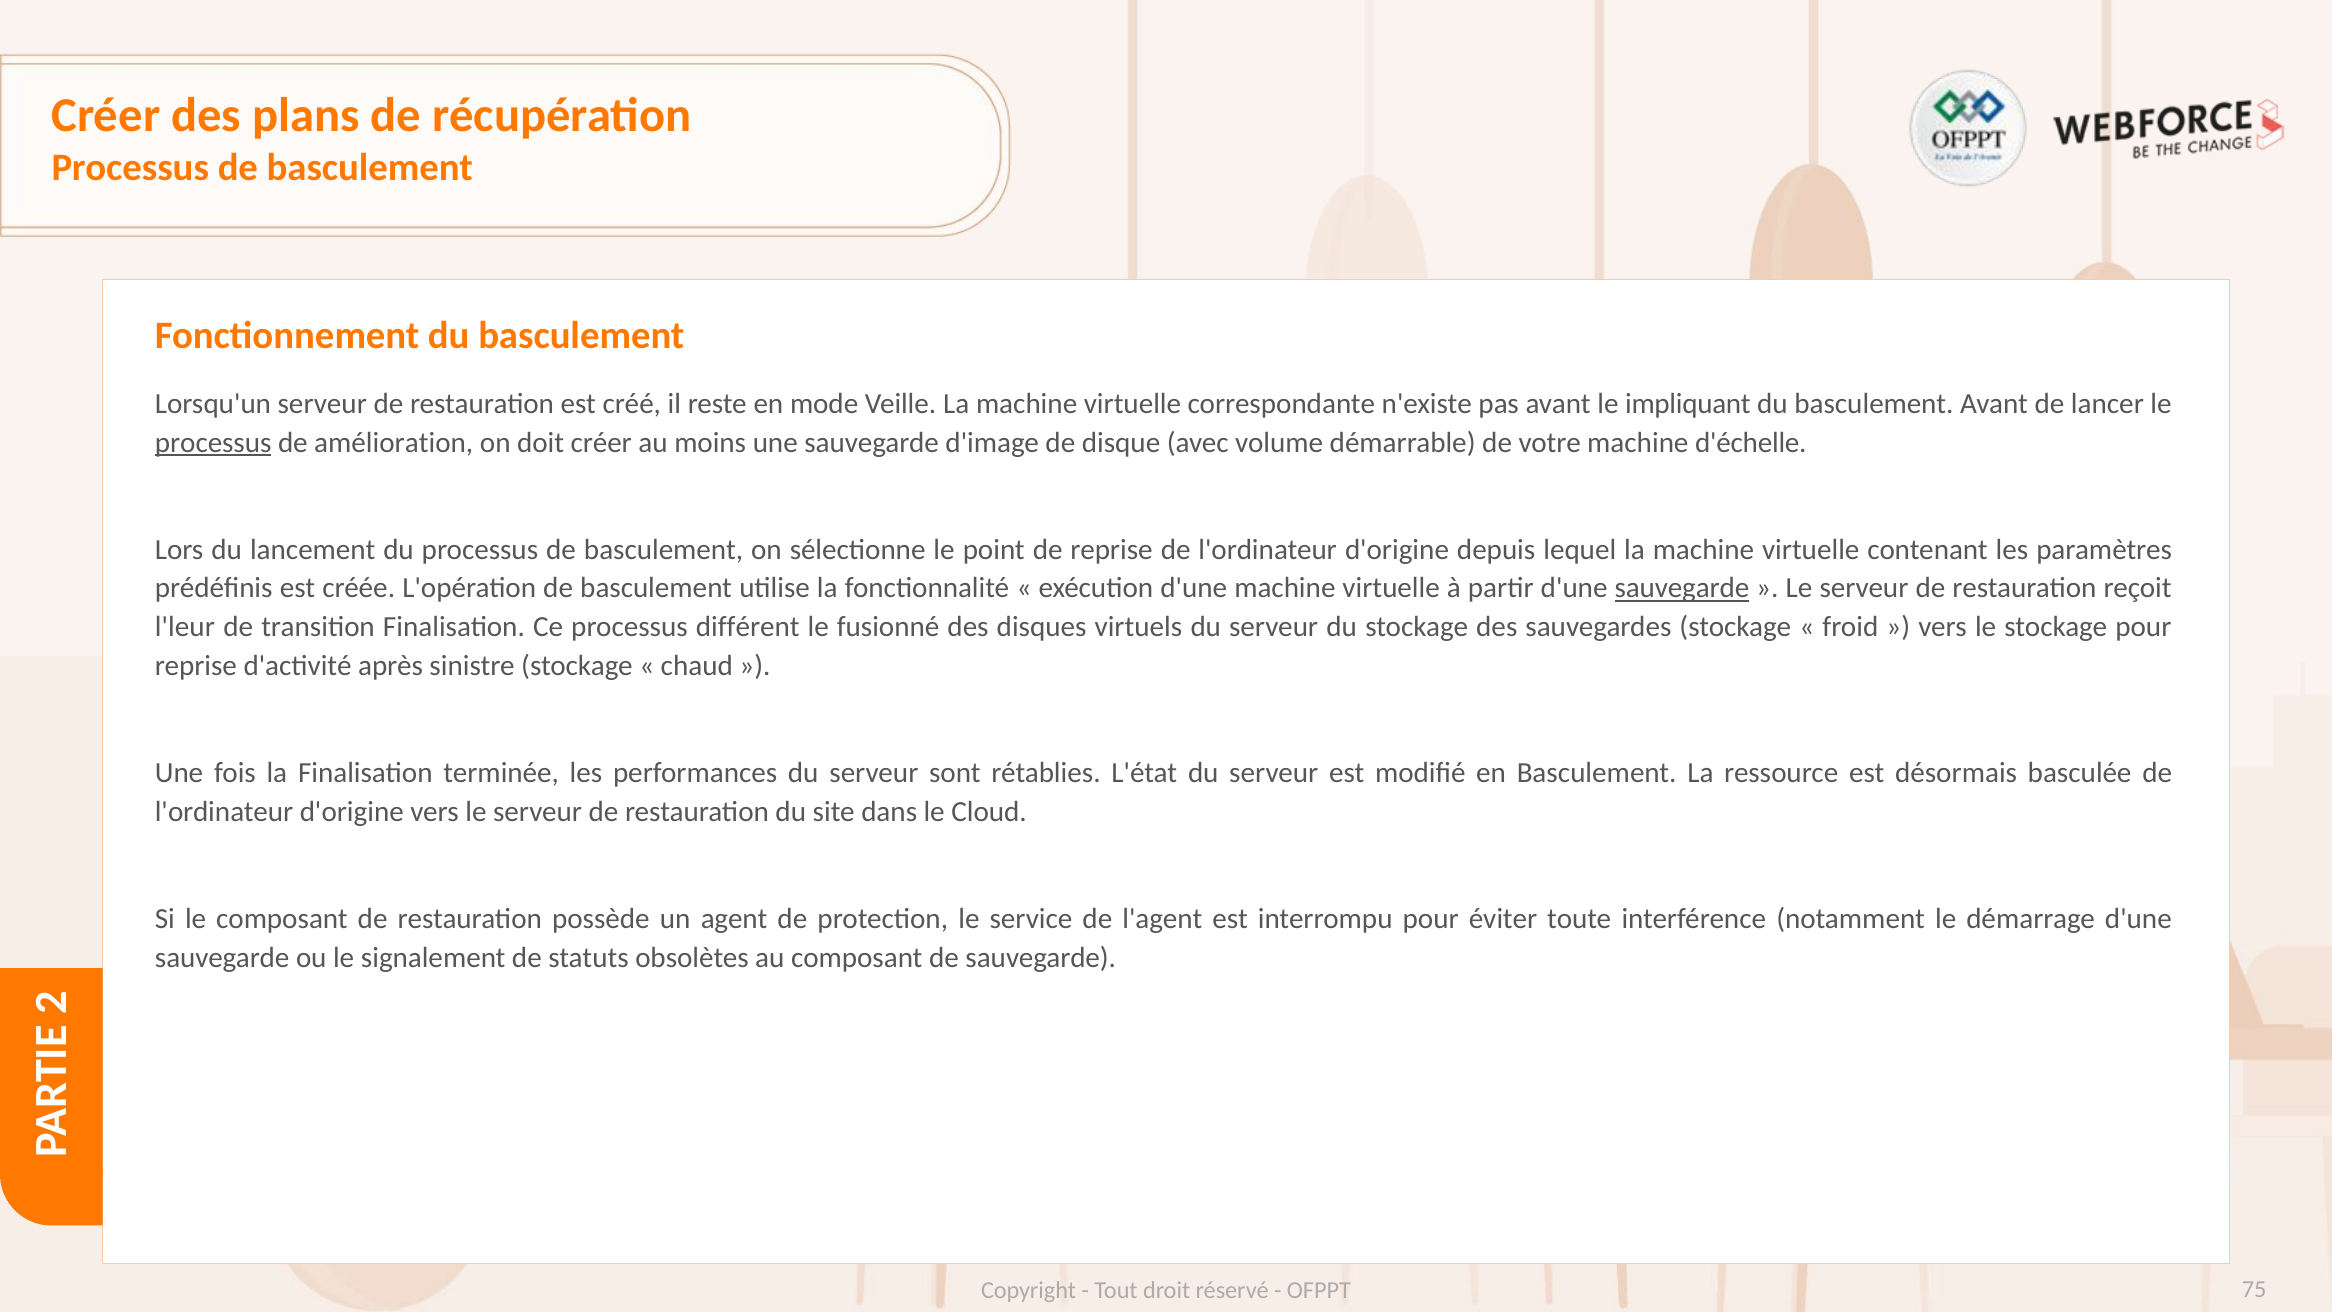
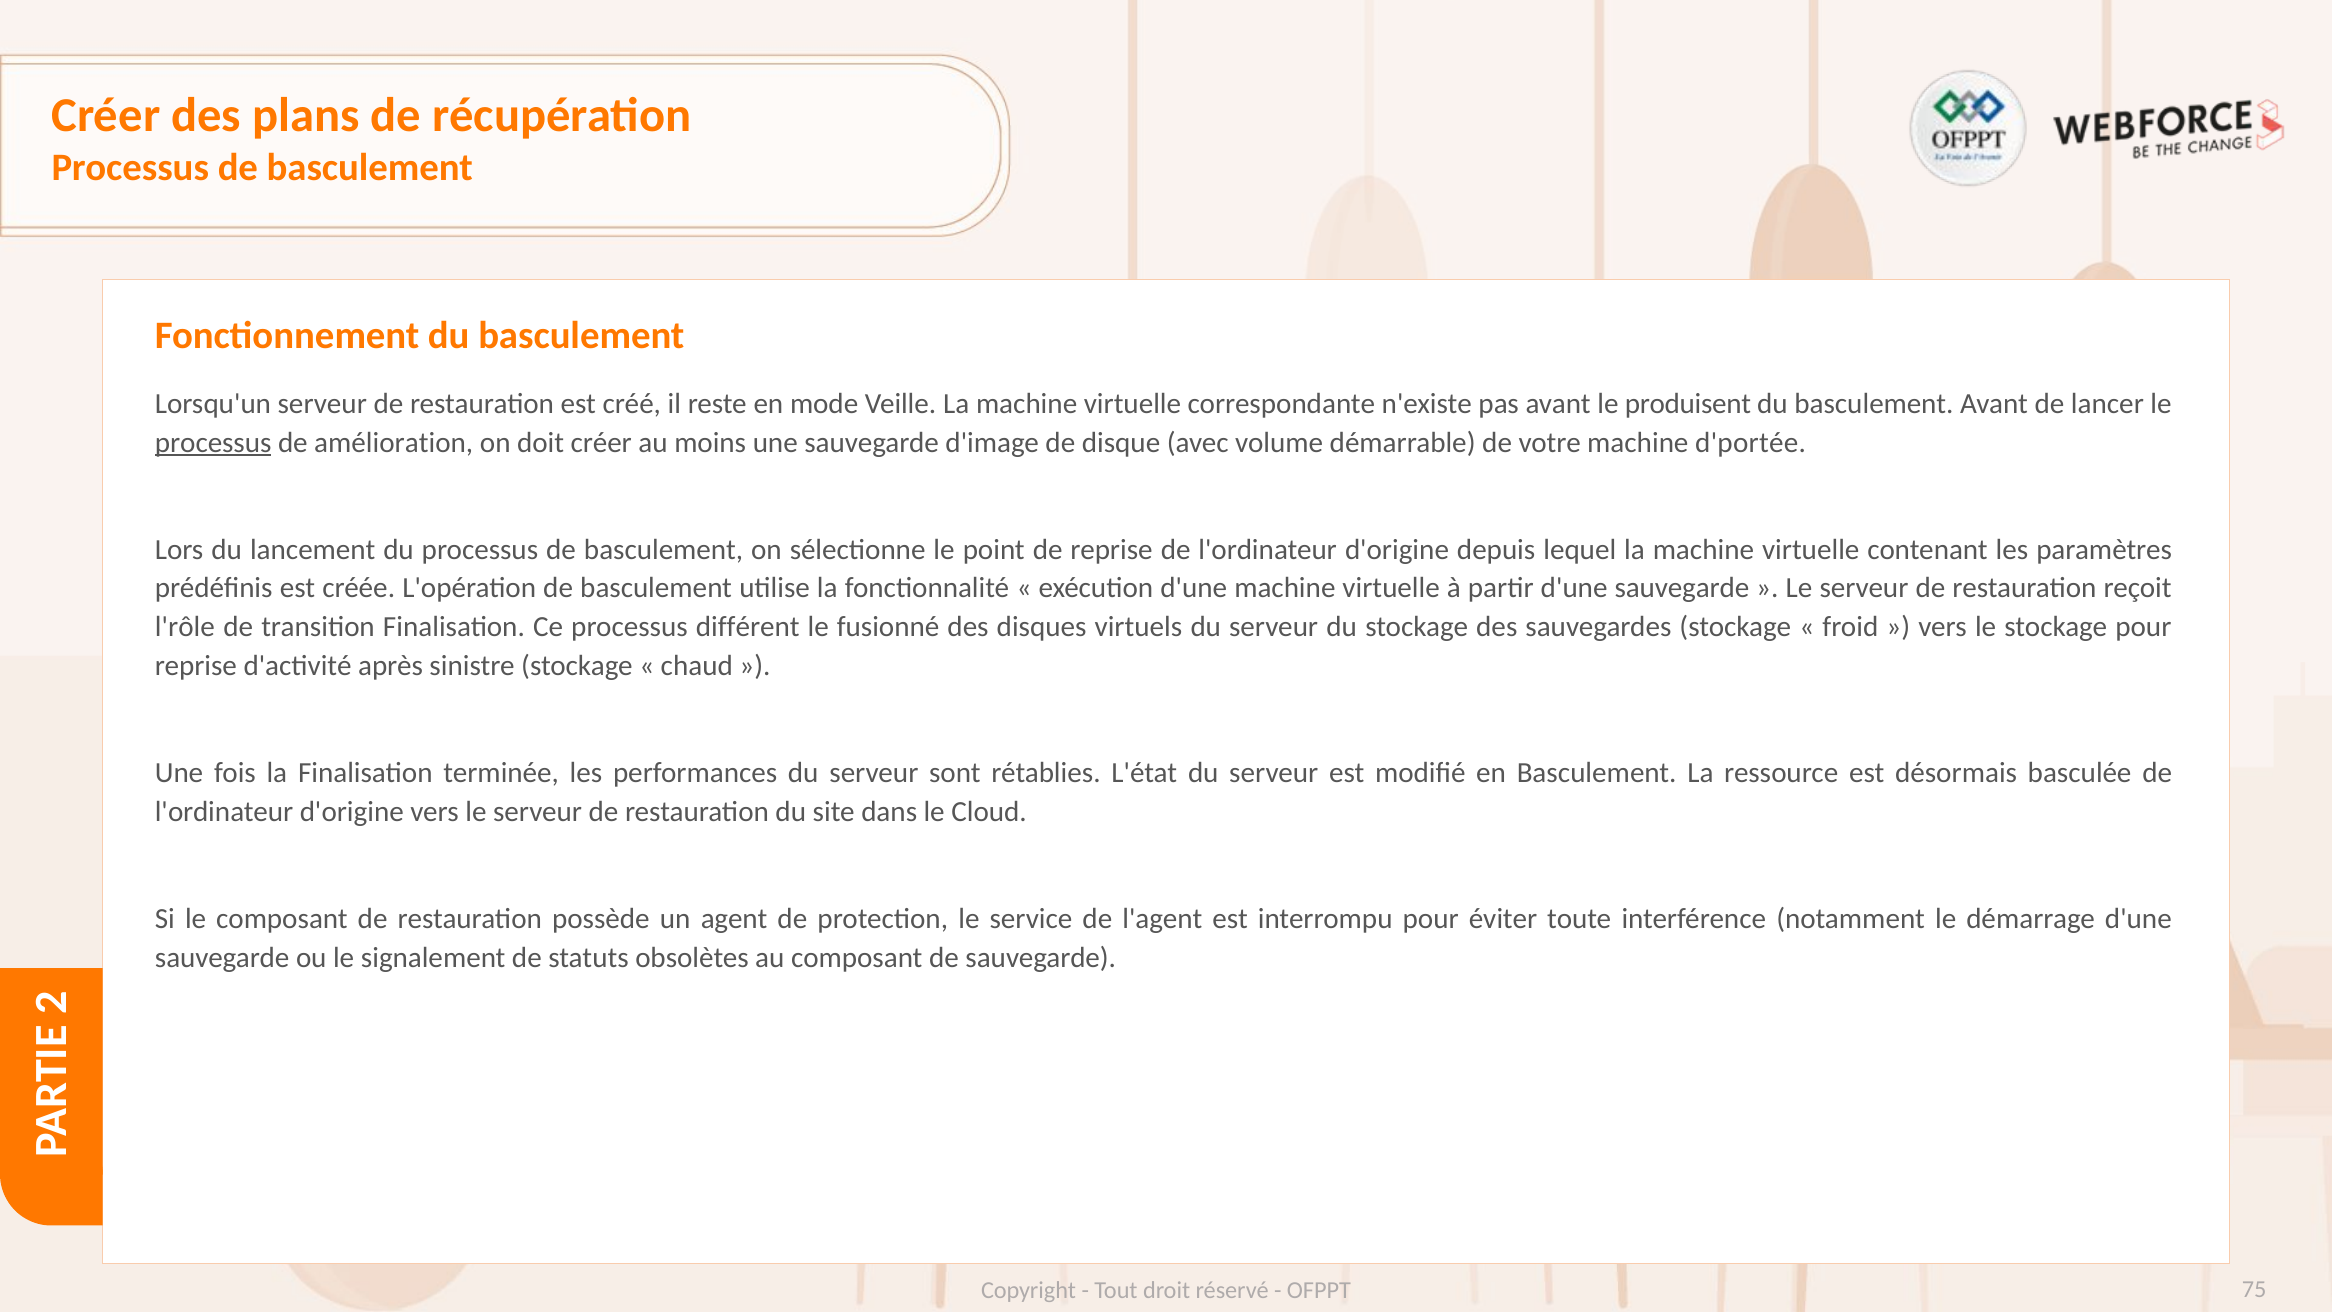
impliquant: impliquant -> produisent
d'échelle: d'échelle -> d'portée
sauvegarde at (1682, 588) underline: present -> none
l'leur: l'leur -> l'rôle
